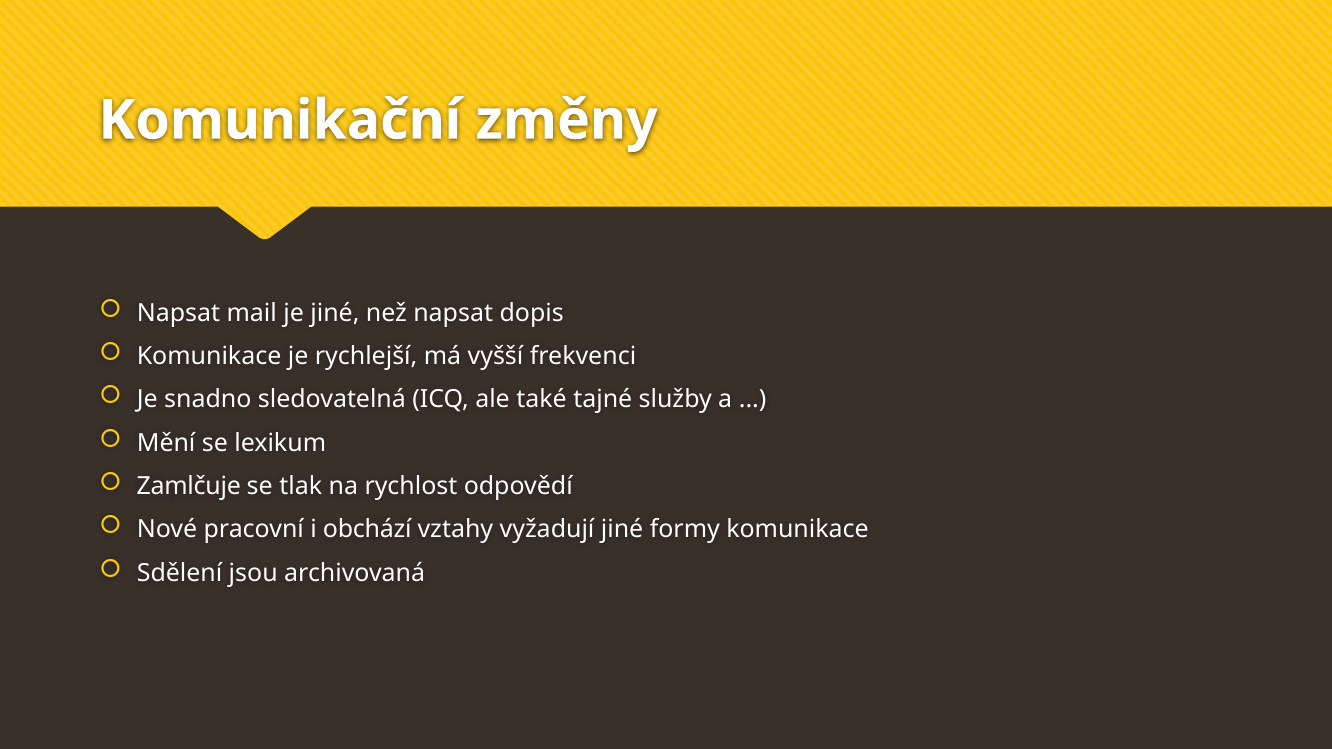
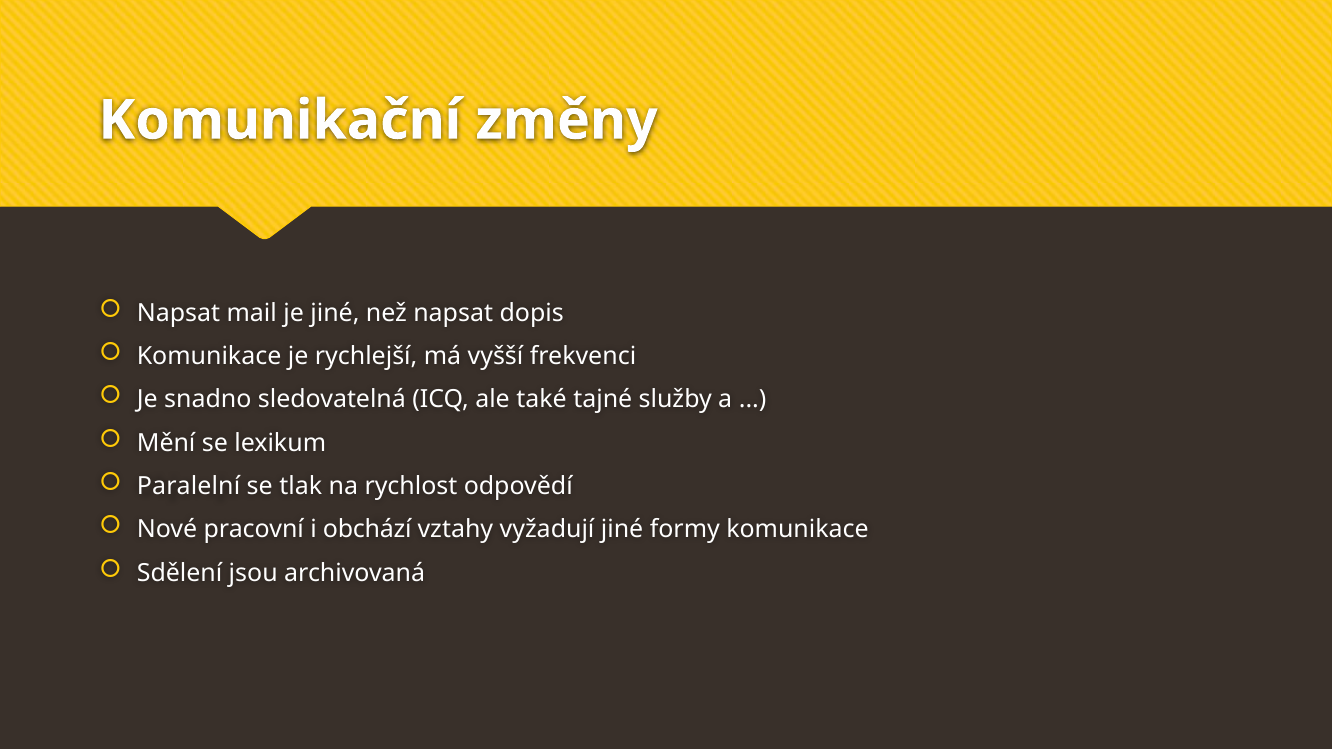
Zamlčuje: Zamlčuje -> Paralelní
